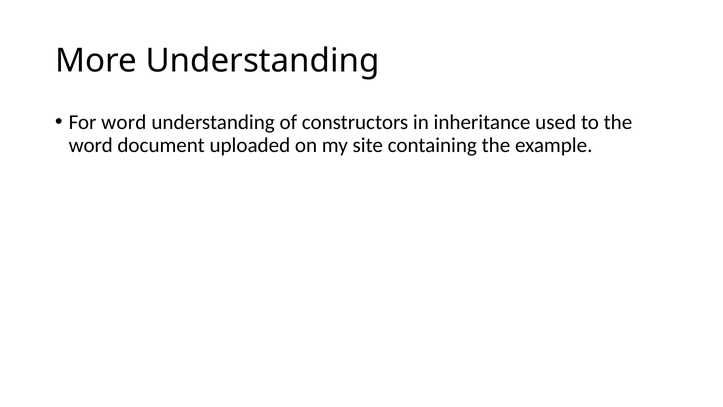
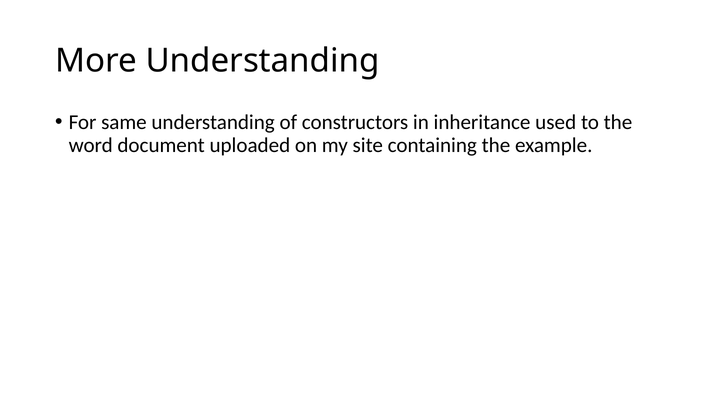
For word: word -> same
